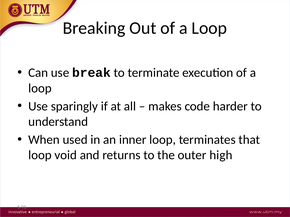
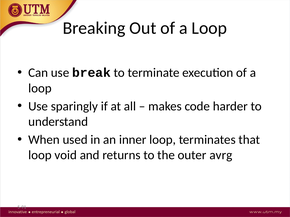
high: high -> avrg
